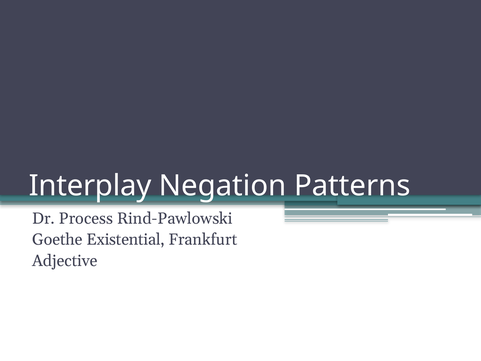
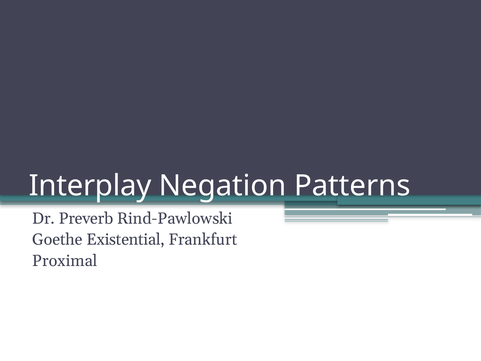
Process: Process -> Preverb
Adjective: Adjective -> Proximal
